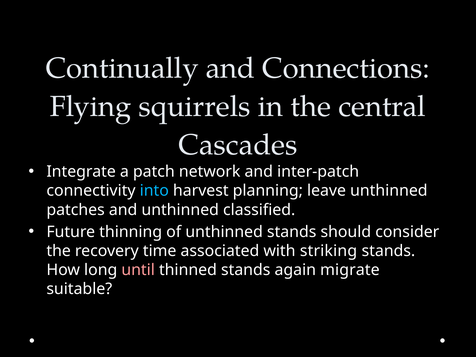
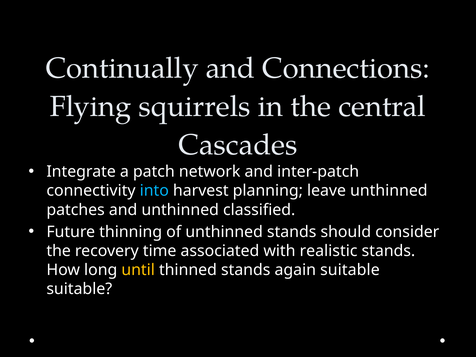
striking: striking -> realistic
until colour: pink -> yellow
again migrate: migrate -> suitable
